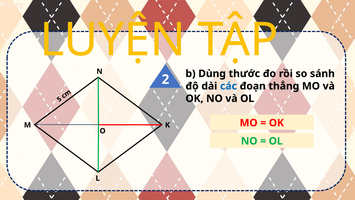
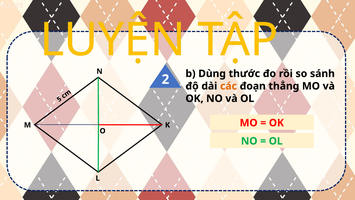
các colour: blue -> orange
